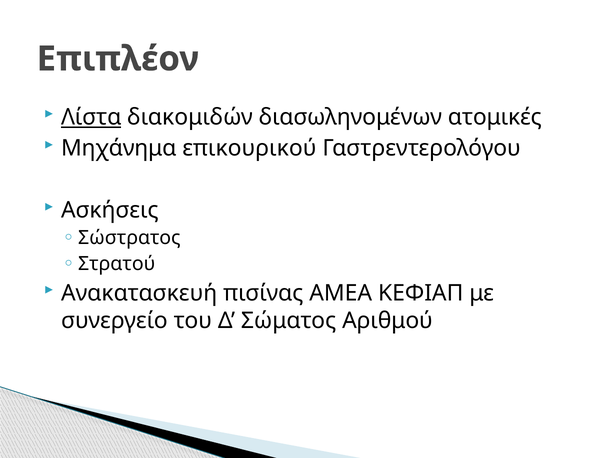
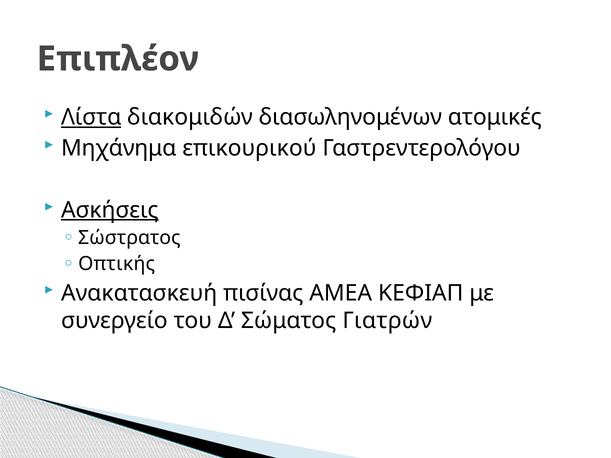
Ασκήσεις underline: none -> present
Στρατού: Στρατού -> Οπτικής
Αριθμού: Αριθμού -> Γιατρών
